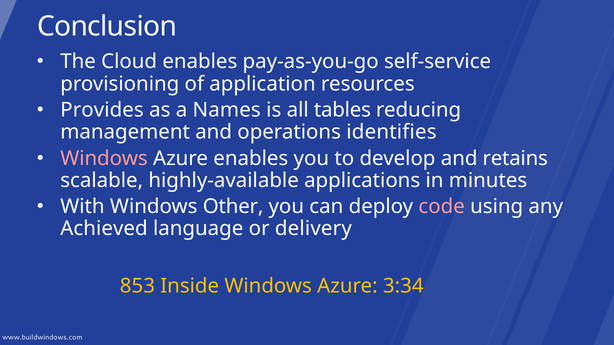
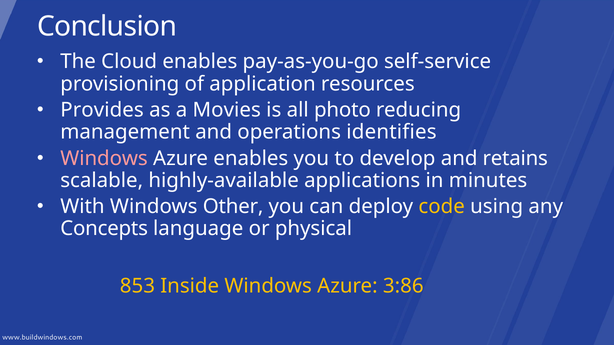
Names: Names -> Movies
tables: tables -> photo
code colour: pink -> yellow
Achieved: Achieved -> Concepts
delivery: delivery -> physical
3:34: 3:34 -> 3:86
